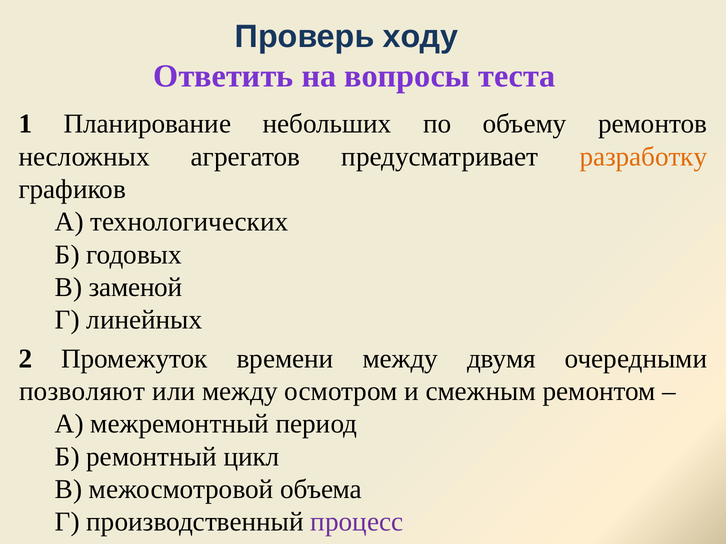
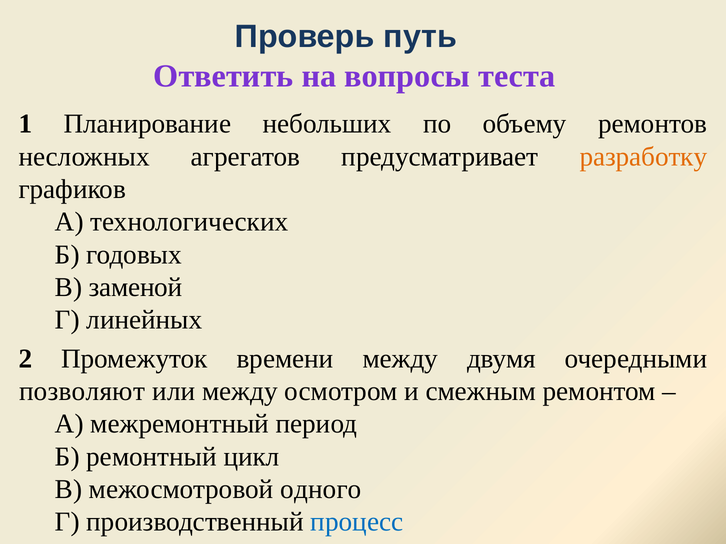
ходу: ходу -> путь
объема: объема -> одного
процесс colour: purple -> blue
